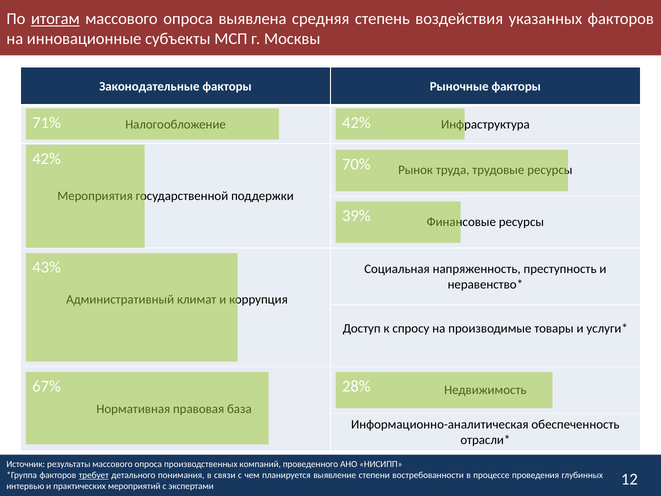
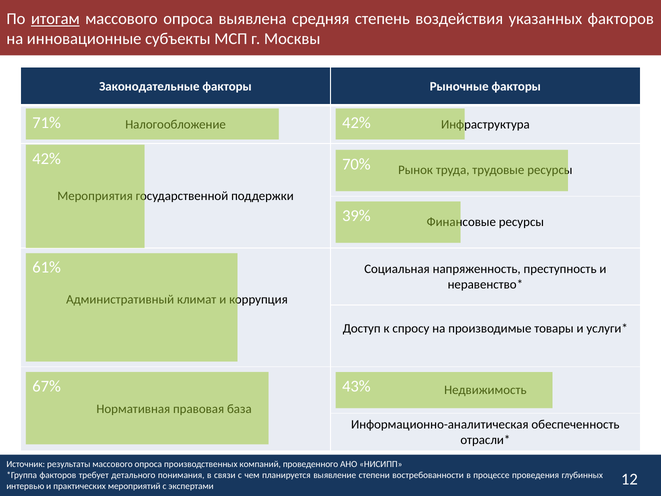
43%: 43% -> 61%
28%: 28% -> 43%
требует underline: present -> none
